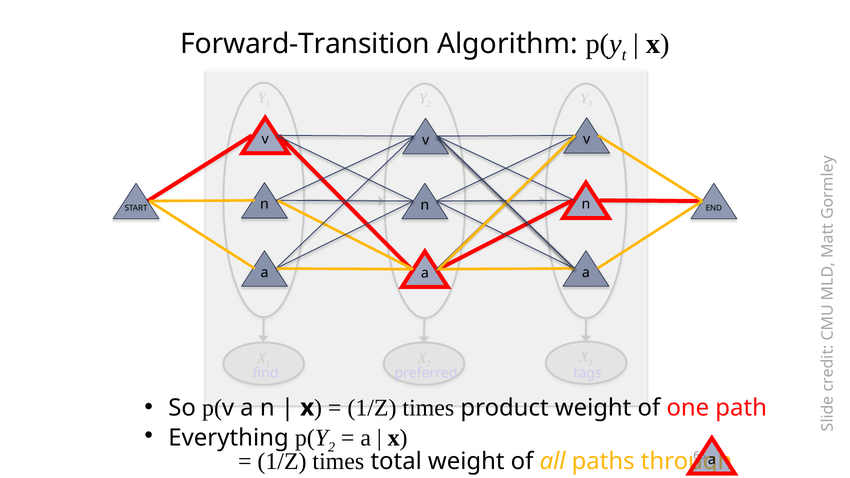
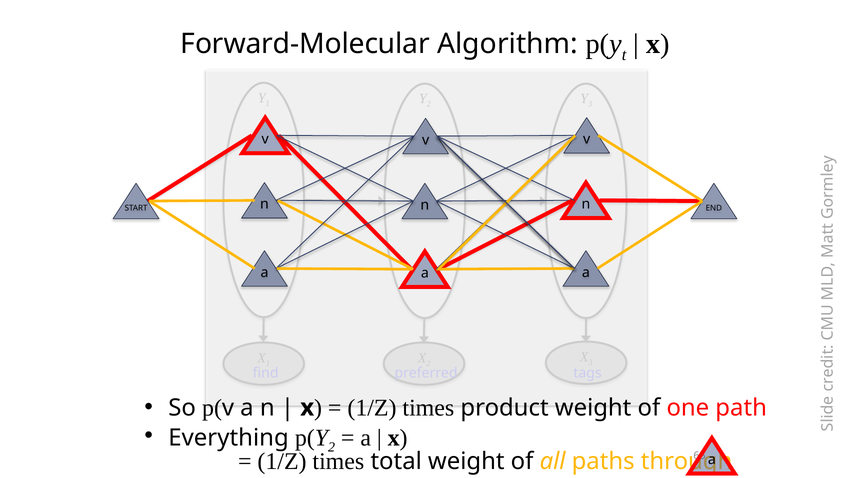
Forward-Transition: Forward-Transition -> Forward-Molecular
